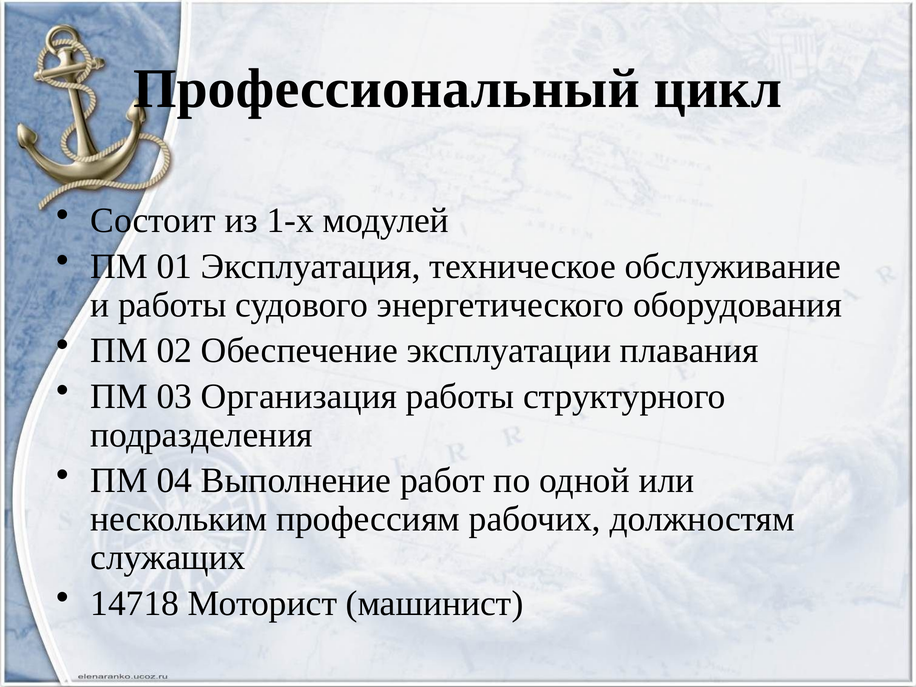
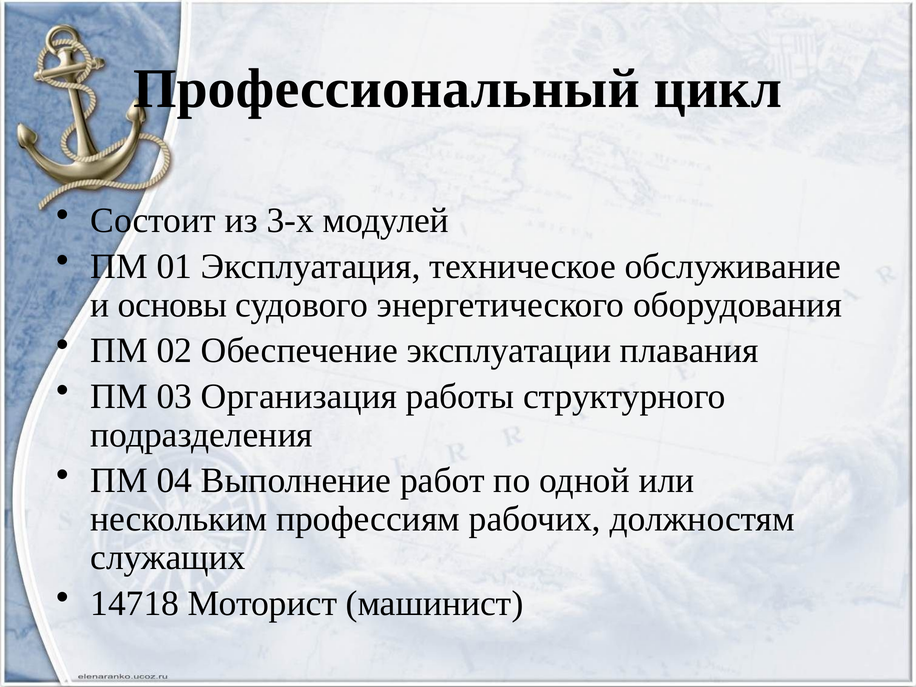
1-х: 1-х -> 3-х
и работы: работы -> основы
